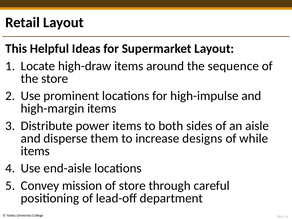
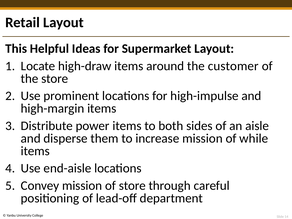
sequence: sequence -> customer
increase designs: designs -> mission
